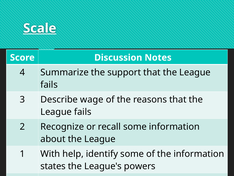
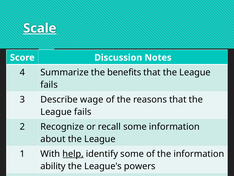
support: support -> benefits
help underline: none -> present
states: states -> ability
